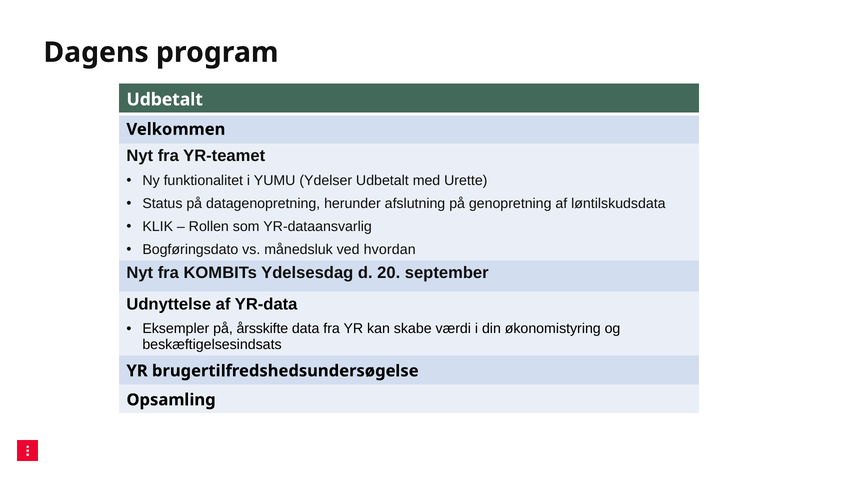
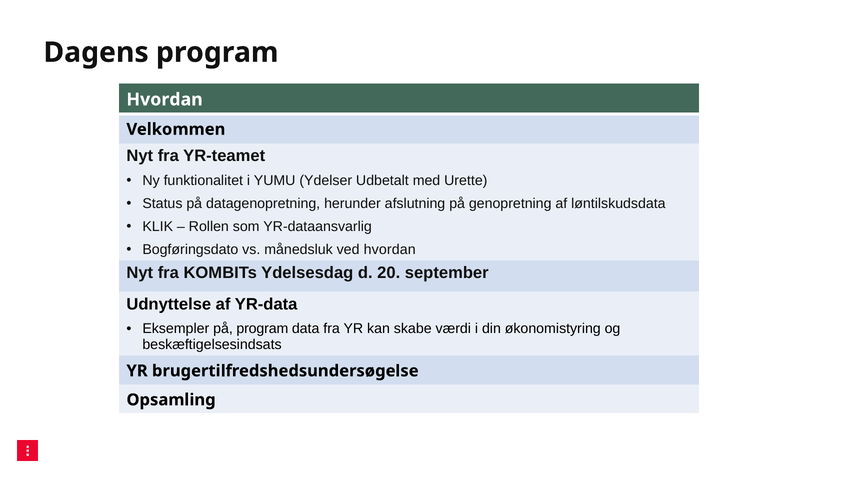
Udbetalt at (165, 99): Udbetalt -> Hvordan
på årsskifte: årsskifte -> program
